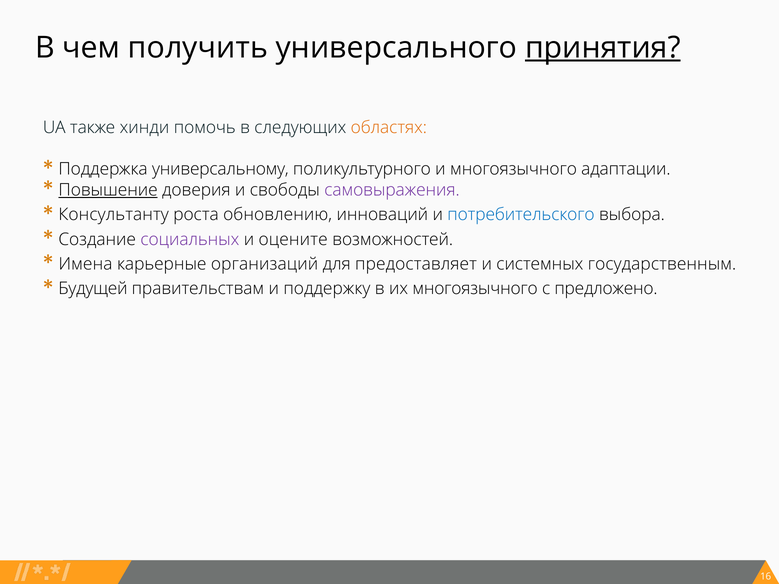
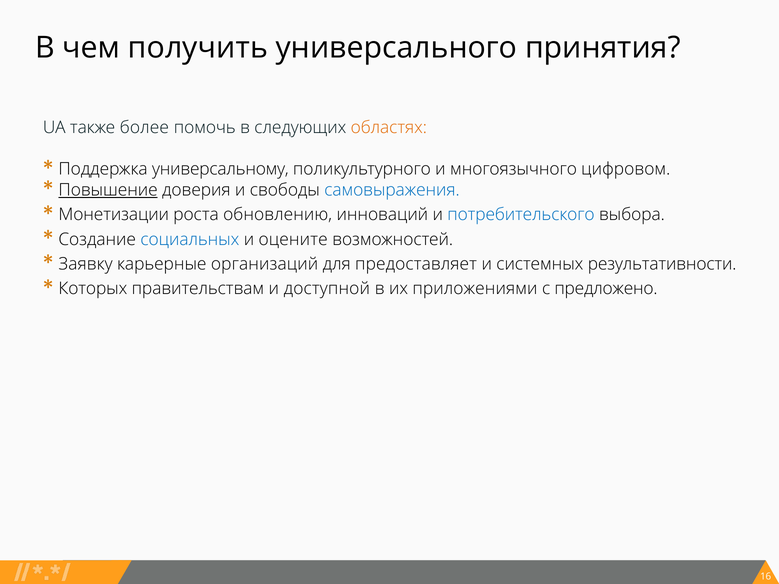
принятия underline: present -> none
хинди: хинди -> более
адаптации: адаптации -> цифровом
самовыражения colour: purple -> blue
Консультанту: Консультанту -> Монетизации
социальных colour: purple -> blue
Имена: Имена -> Заявку
государственным: государственным -> результативности
Будущей: Будущей -> Которых
поддержку: поддержку -> доступной
их многоязычного: многоязычного -> приложениями
